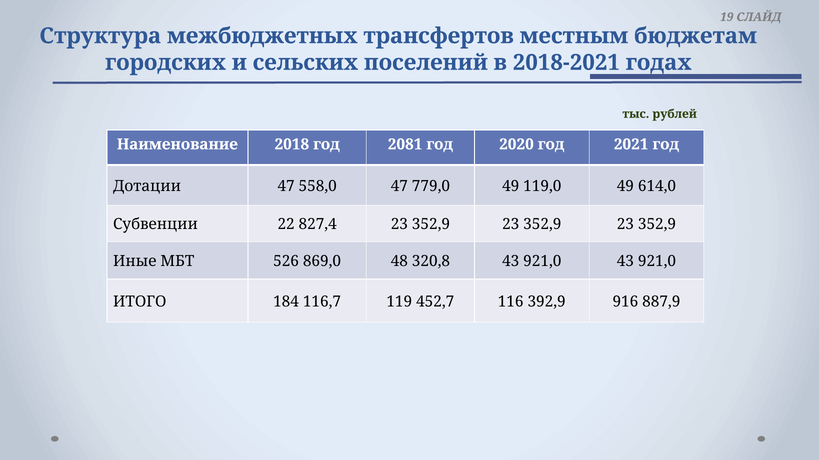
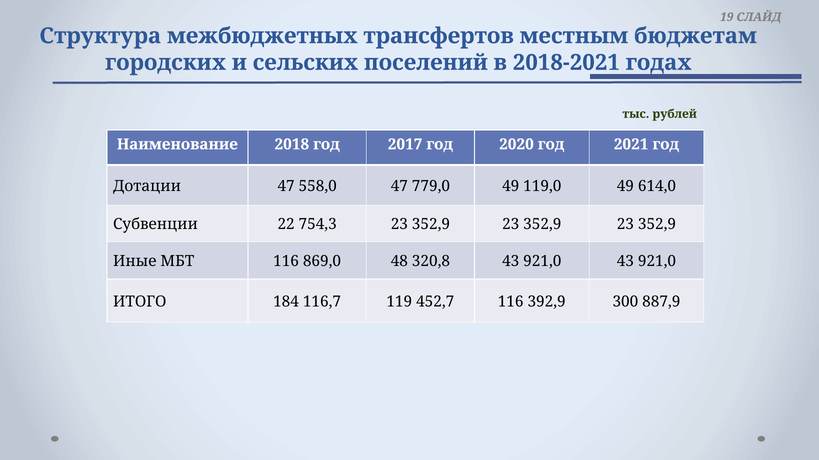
2081: 2081 -> 2017
827,4: 827,4 -> 754,3
МБТ 526: 526 -> 116
916: 916 -> 300
